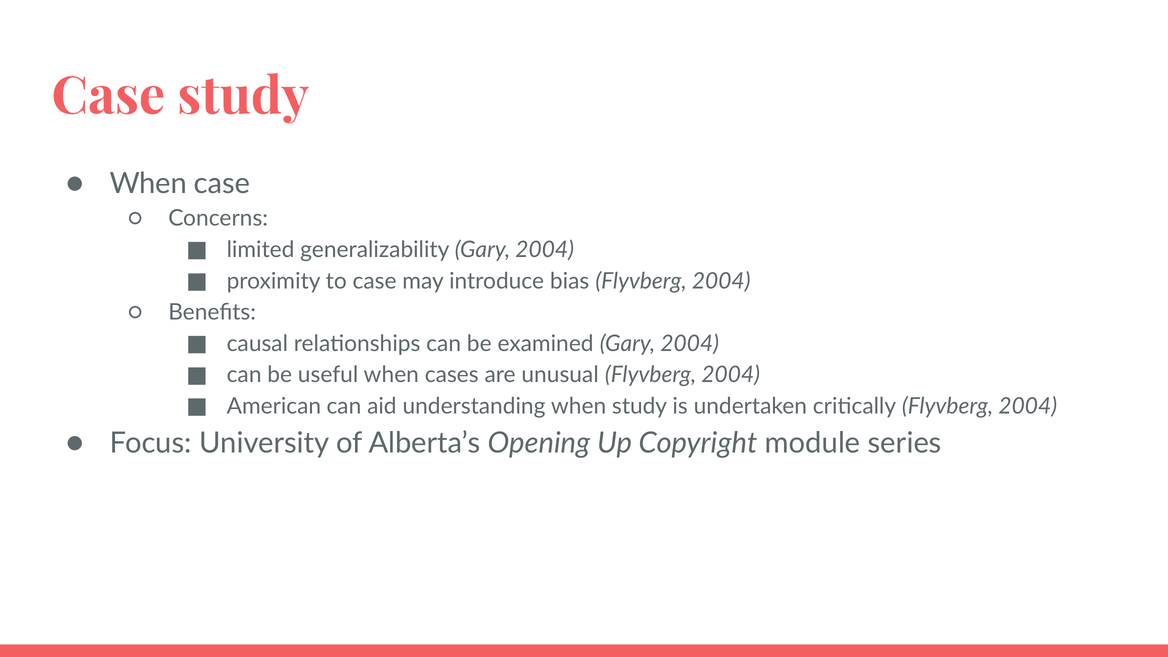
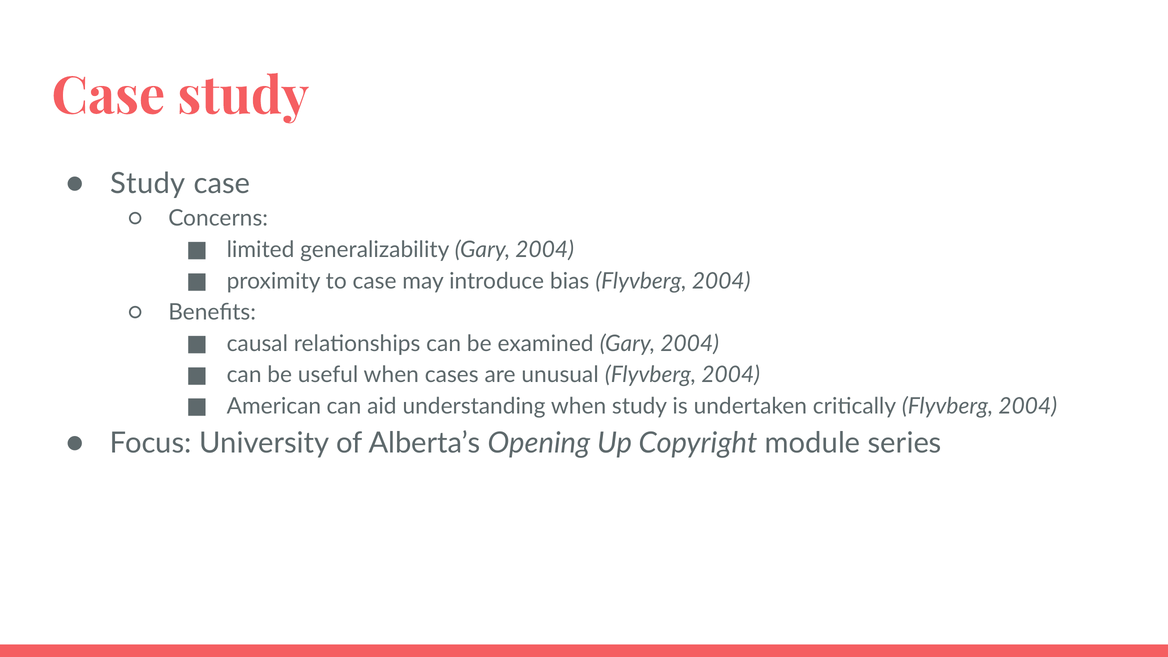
When at (148, 184): When -> Study
